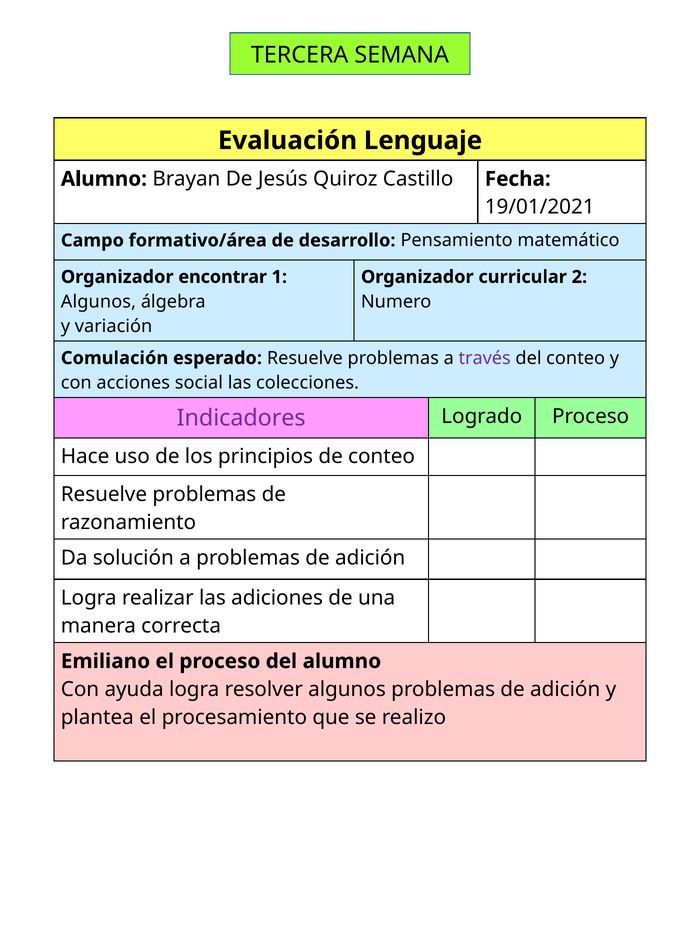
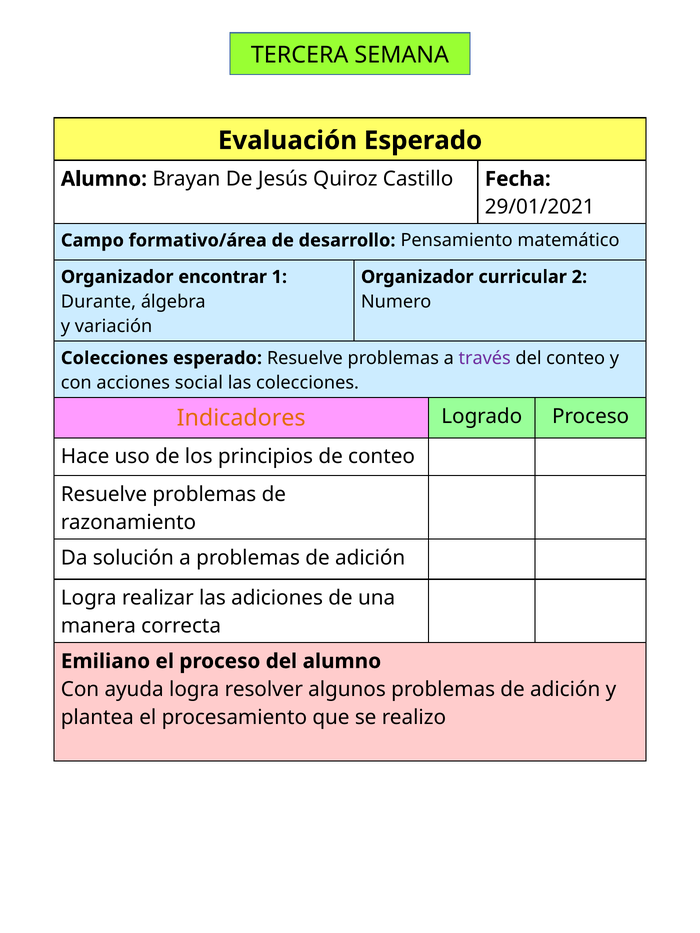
Evaluación Lenguaje: Lenguaje -> Esperado
19/01/2021: 19/01/2021 -> 29/01/2021
Algunos at (98, 302): Algunos -> Durante
Comulación at (115, 358): Comulación -> Colecciones
Indicadores colour: purple -> orange
